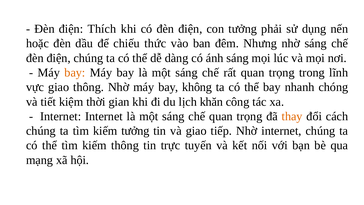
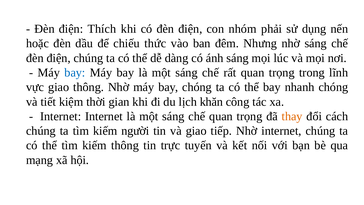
con tưởng: tưởng -> nhóm
bay at (75, 73) colour: orange -> blue
bay không: không -> chóng
kiếm tưởng: tưởng -> người
